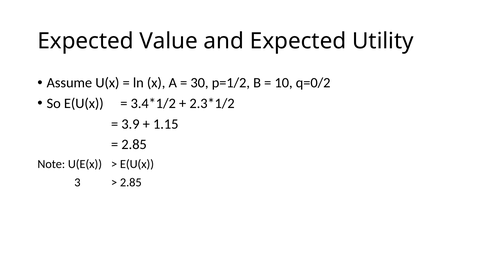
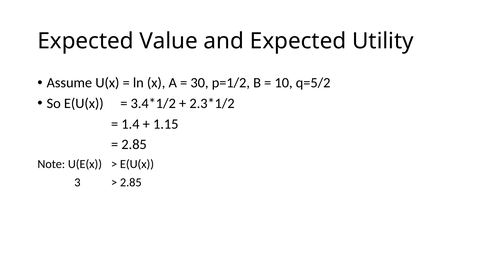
q=0/2: q=0/2 -> q=5/2
3.9: 3.9 -> 1.4
